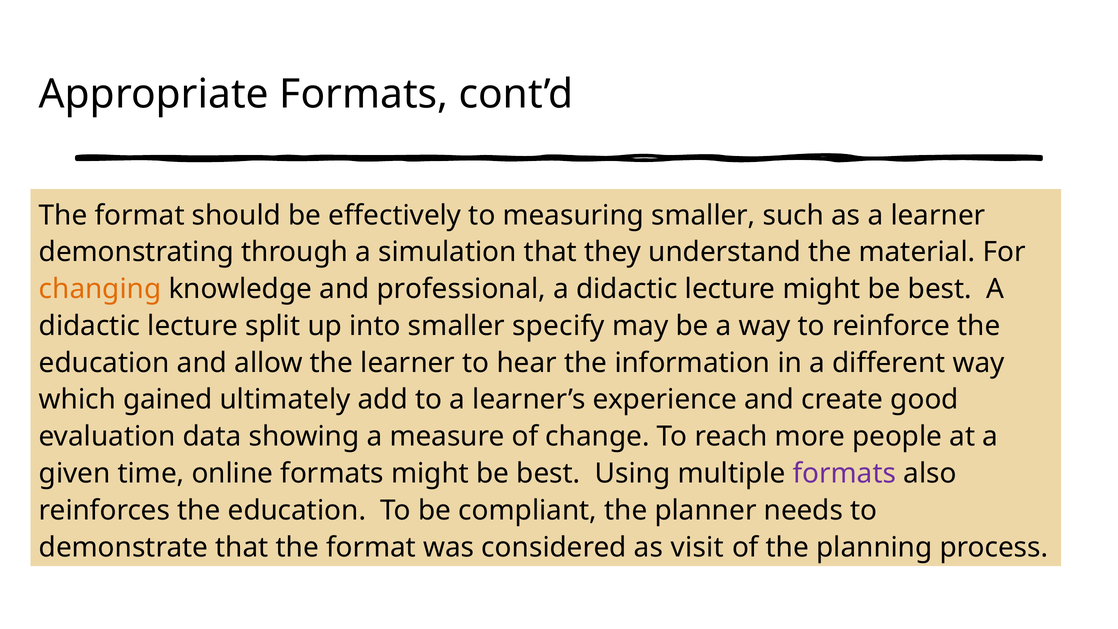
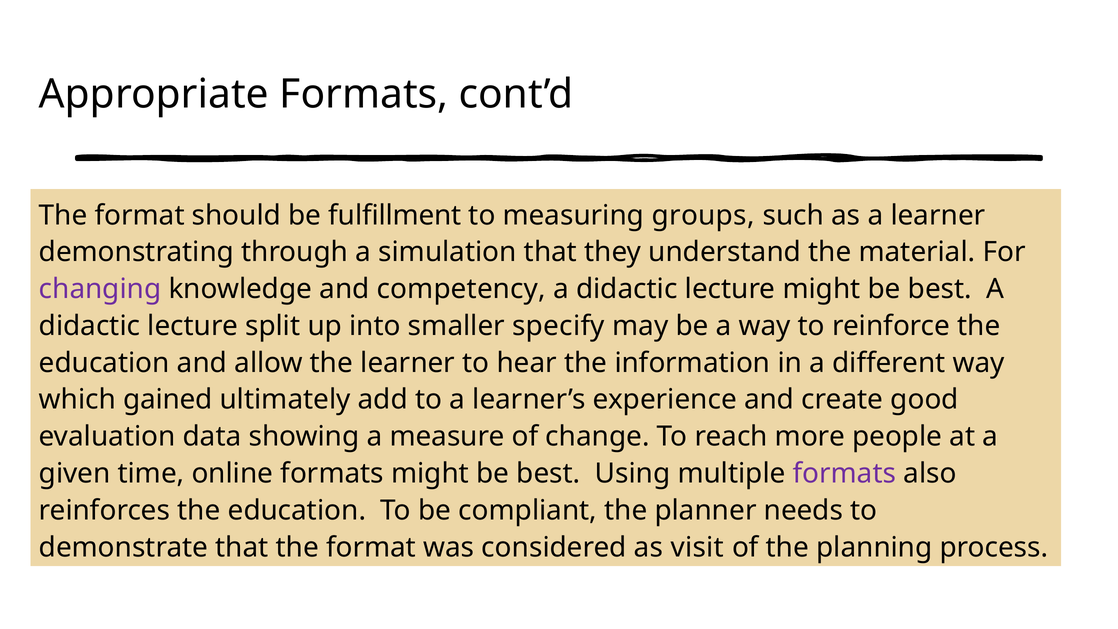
effectively: effectively -> fulfillment
measuring smaller: smaller -> groups
changing colour: orange -> purple
professional: professional -> competency
